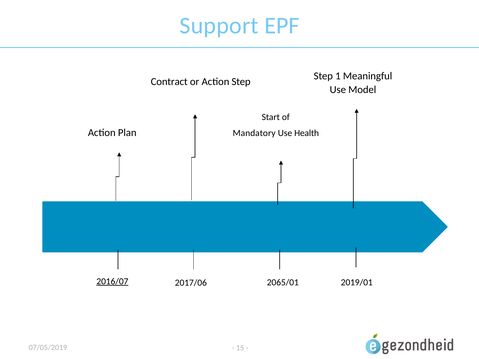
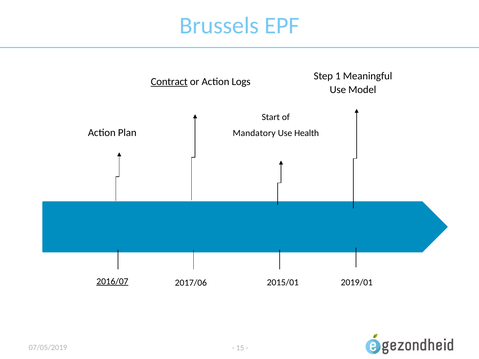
Support: Support -> Brussels
Contract underline: none -> present
Action Step: Step -> Logs
2065/01: 2065/01 -> 2015/01
